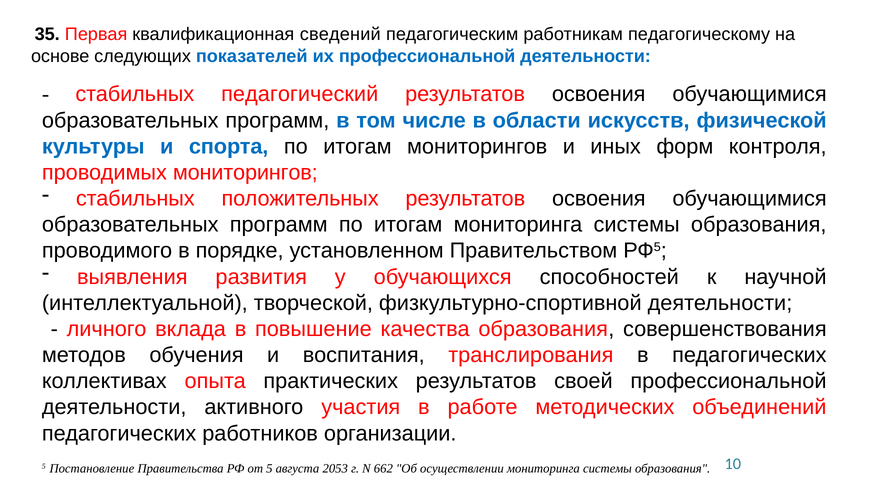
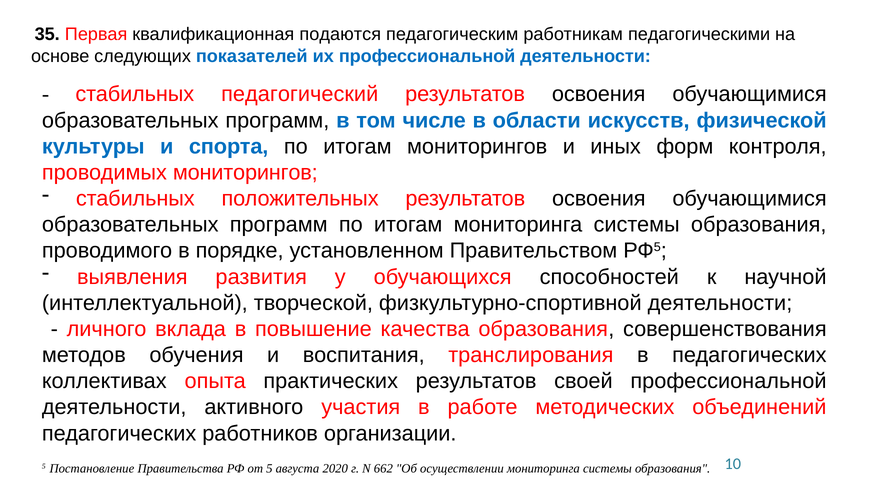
сведений: сведений -> подаются
педагогическому: педагогическому -> педагогическими
2053: 2053 -> 2020
